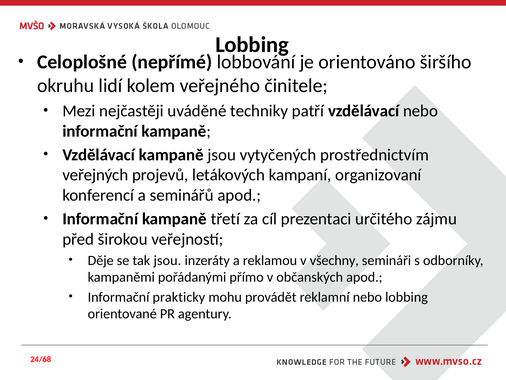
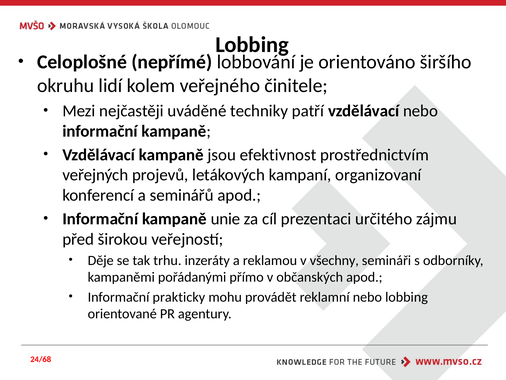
vytyčených: vytyčených -> efektivnost
třetí: třetí -> unie
tak jsou: jsou -> trhu
